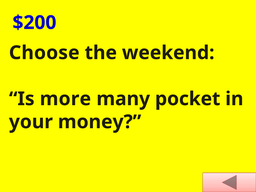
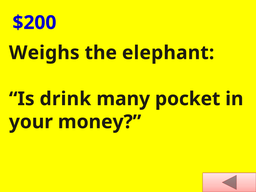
Choose: Choose -> Weighs
weekend: weekend -> elephant
more: more -> drink
